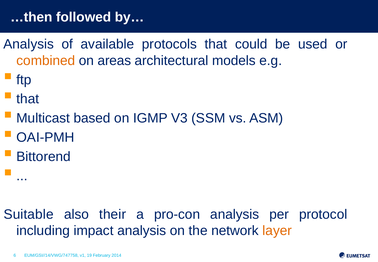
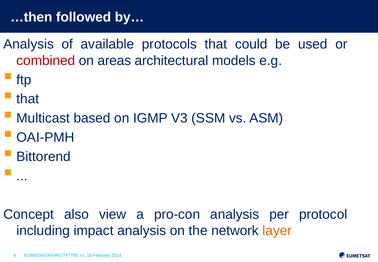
combined colour: orange -> red
Suitable: Suitable -> Concept
their: their -> view
